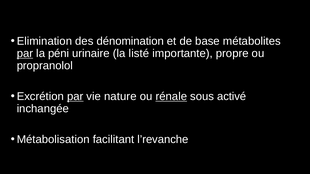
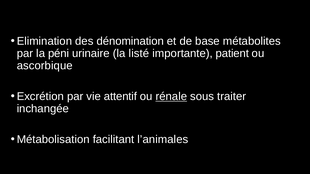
par at (25, 54) underline: present -> none
propre: propre -> patient
propranolol: propranolol -> ascorbique
par at (75, 97) underline: present -> none
nature: nature -> attentif
activé: activé -> traiter
l’revanche: l’revanche -> l’animales
